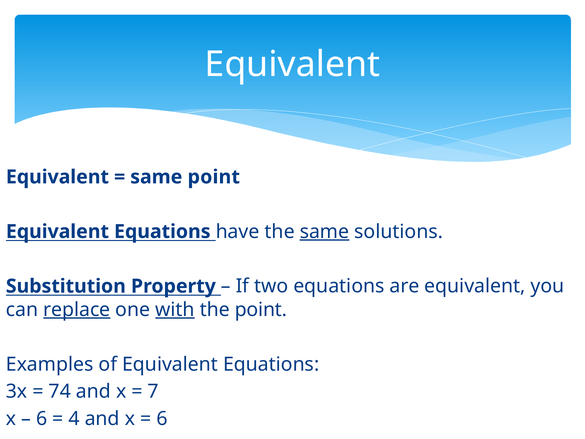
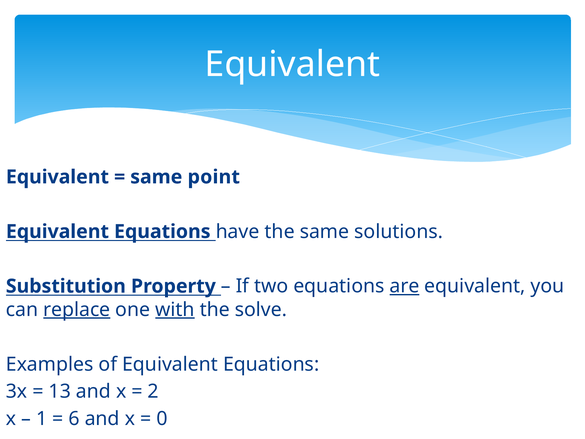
same at (324, 231) underline: present -> none
are underline: none -> present
the point: point -> solve
74: 74 -> 13
7: 7 -> 2
6 at (42, 419): 6 -> 1
4: 4 -> 6
6 at (162, 419): 6 -> 0
